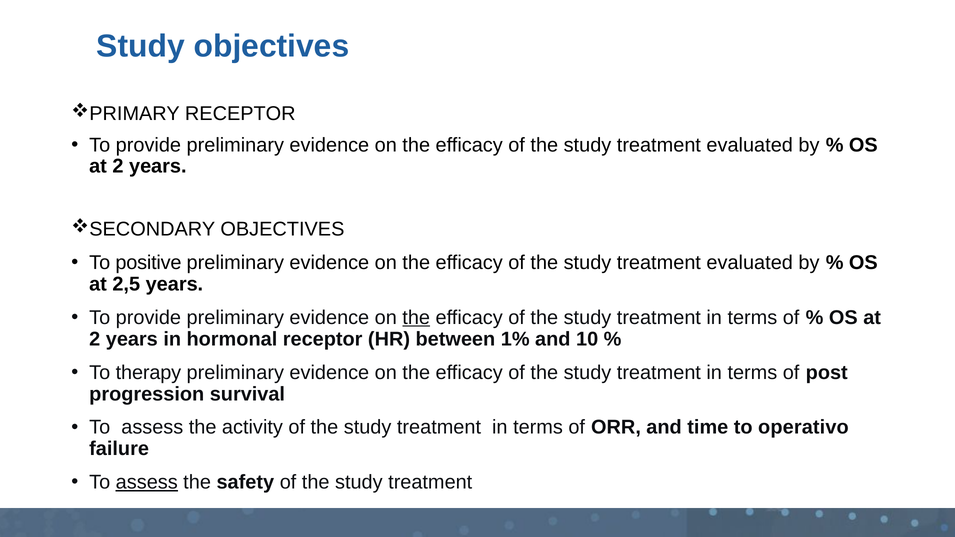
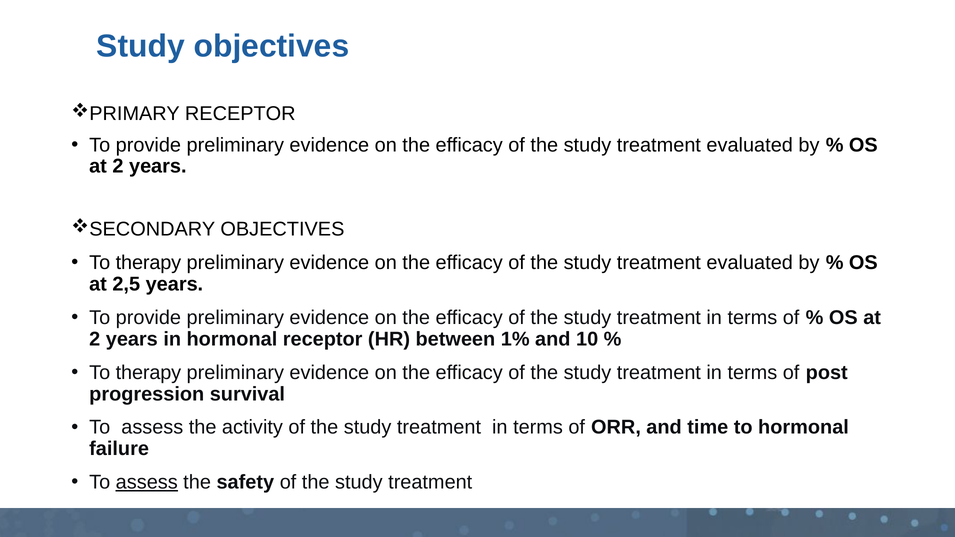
positive at (148, 263): positive -> therapy
the at (416, 318) underline: present -> none
to operativo: operativo -> hormonal
